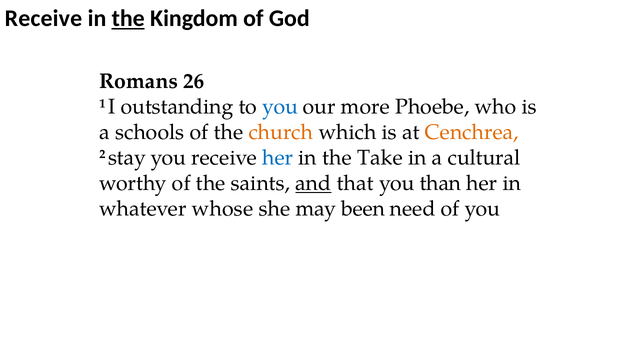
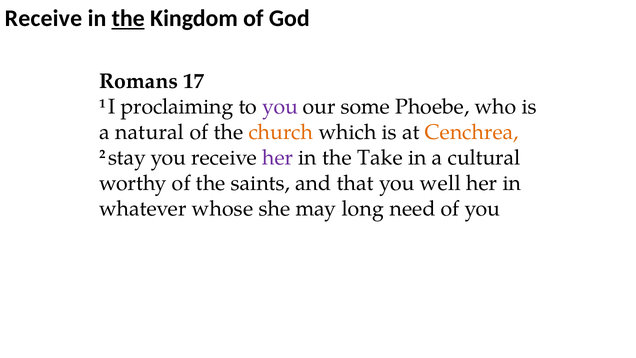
26: 26 -> 17
outstanding: outstanding -> proclaiming
you at (280, 107) colour: blue -> purple
more: more -> some
schools: schools -> natural
her at (278, 158) colour: blue -> purple
and underline: present -> none
than: than -> well
been: been -> long
